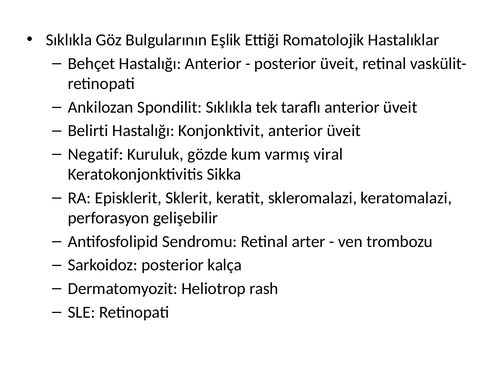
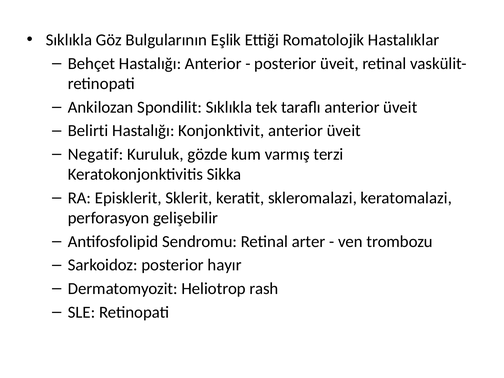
viral: viral -> terzi
kalça: kalça -> hayır
